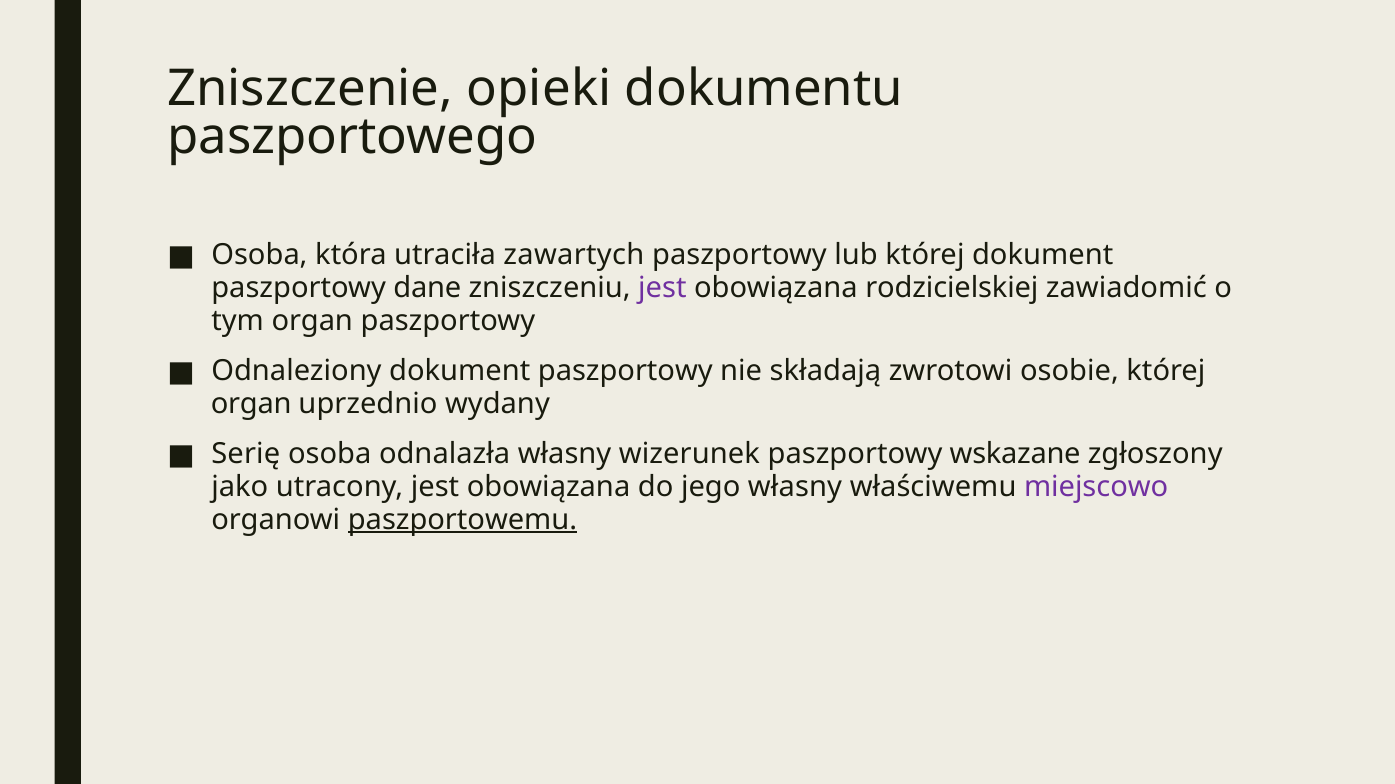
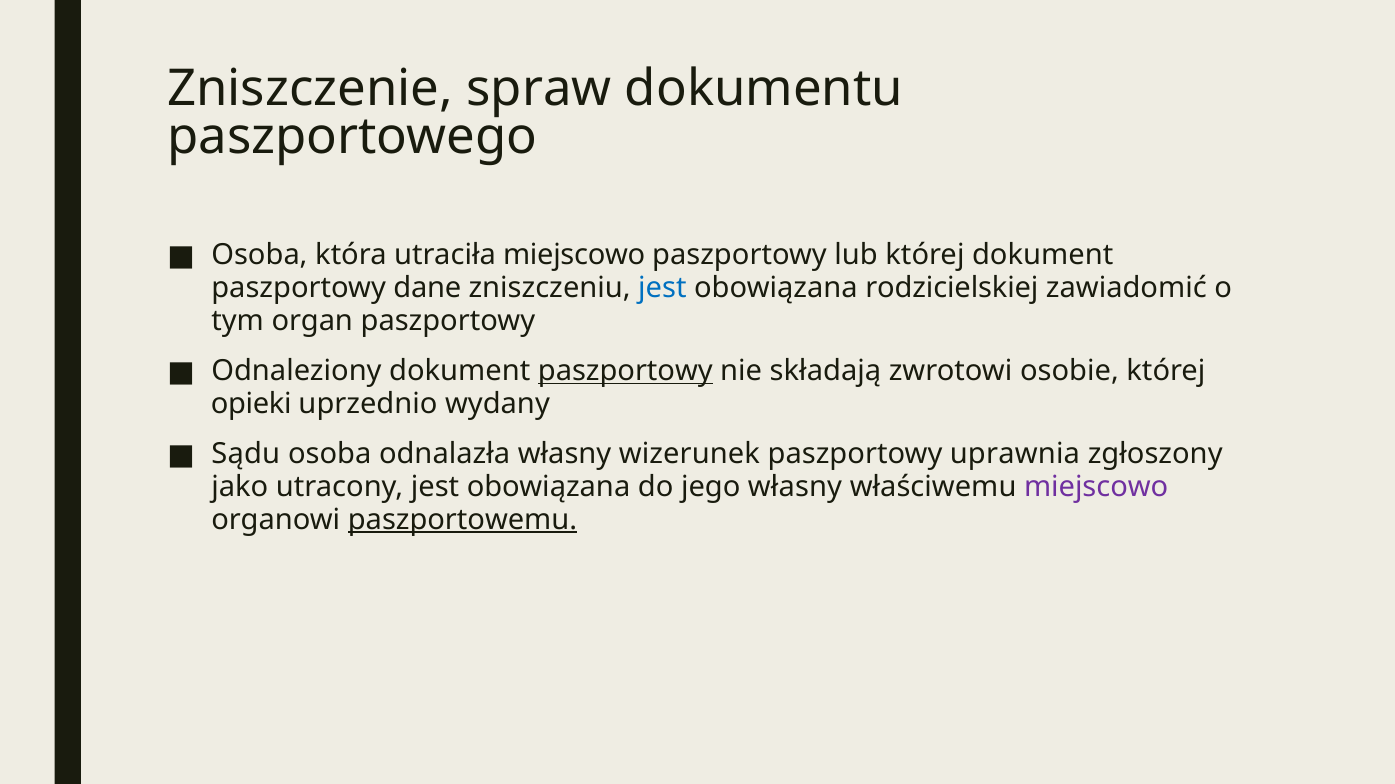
opieki: opieki -> spraw
utraciła zawartych: zawartych -> miejscowo
jest at (662, 288) colour: purple -> blue
paszportowy at (625, 371) underline: none -> present
organ at (251, 404): organ -> opieki
Serię: Serię -> Sądu
wskazane: wskazane -> uprawnia
